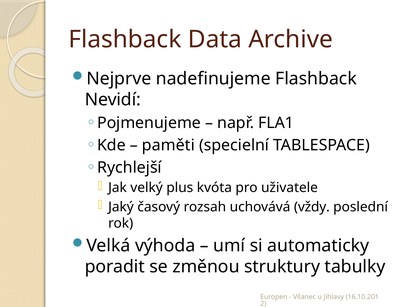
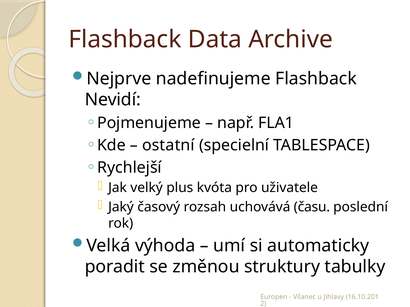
paměti: paměti -> ostatní
vždy: vždy -> času
